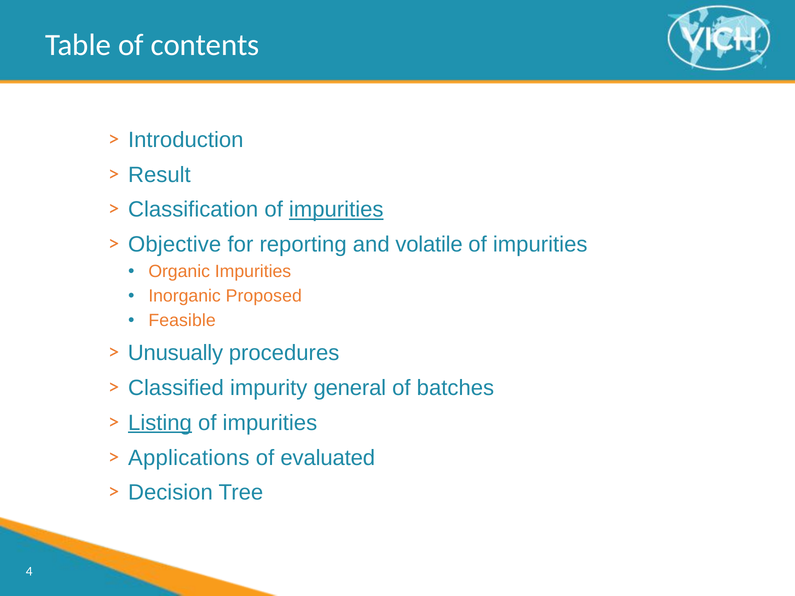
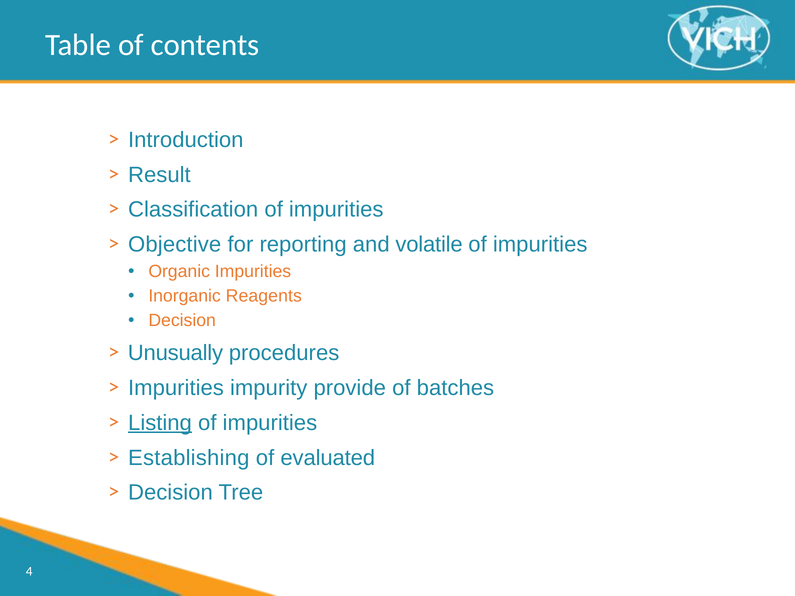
impurities at (336, 210) underline: present -> none
Proposed: Proposed -> Reagents
Feasible at (182, 321): Feasible -> Decision
Classified at (176, 388): Classified -> Impurities
general: general -> provide
Applications: Applications -> Establishing
